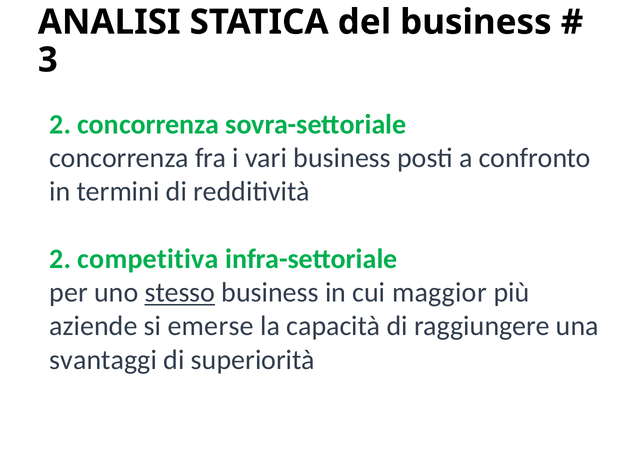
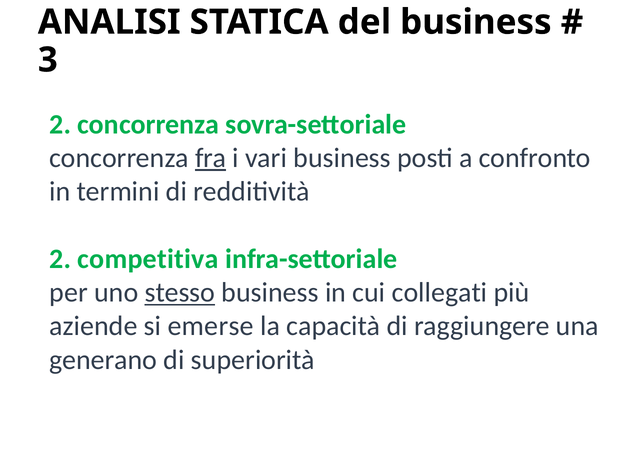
fra underline: none -> present
maggior: maggior -> collegati
svantaggi: svantaggi -> generano
